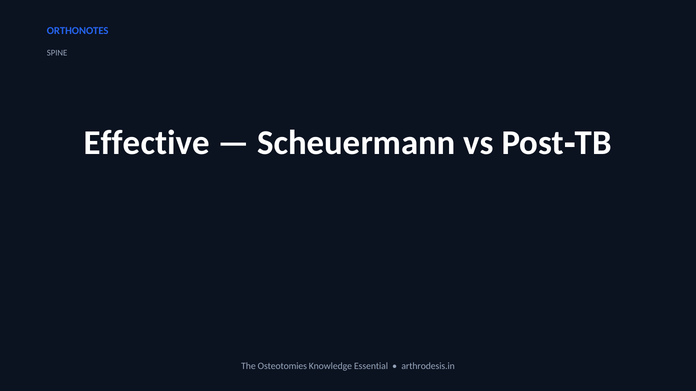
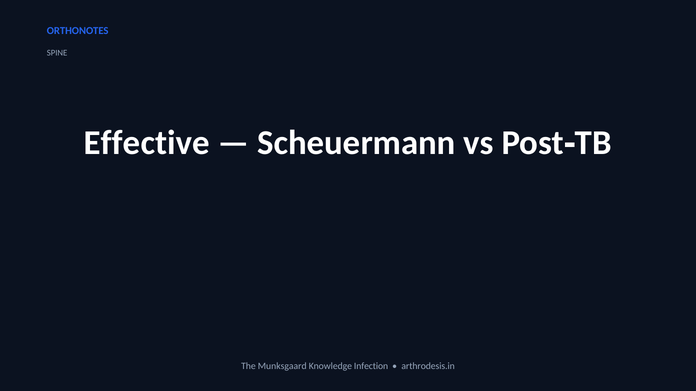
Osteotomies: Osteotomies -> Munksgaard
Essential: Essential -> Infection
